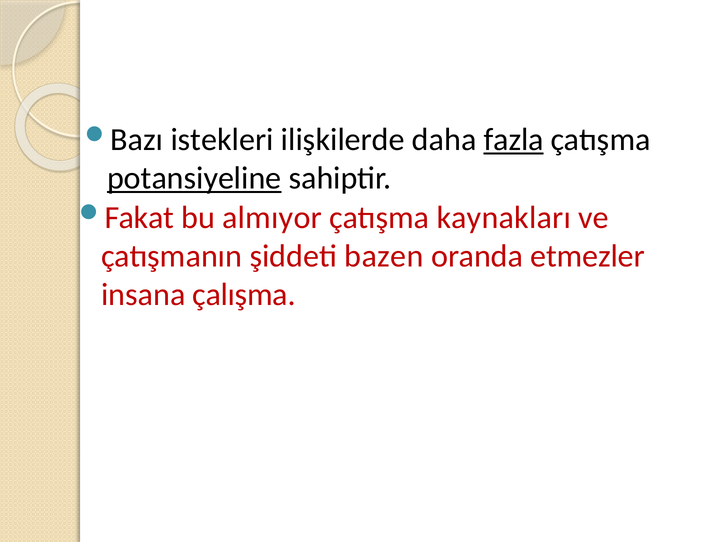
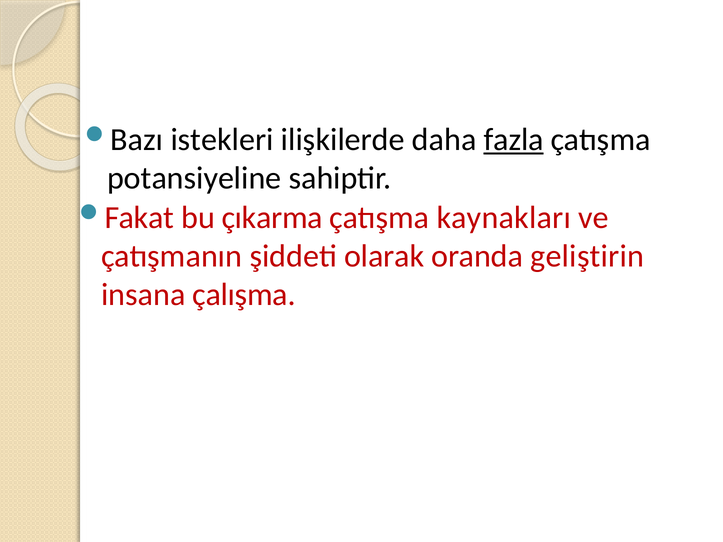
potansiyeline underline: present -> none
almıyor: almıyor -> çıkarma
bazen: bazen -> olarak
etmezler: etmezler -> geliştirin
